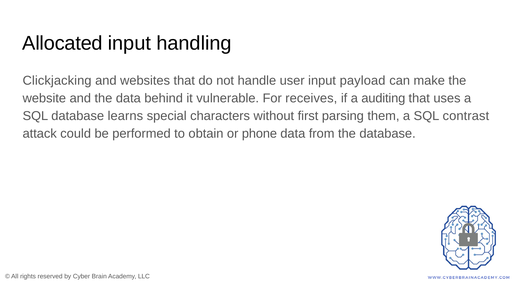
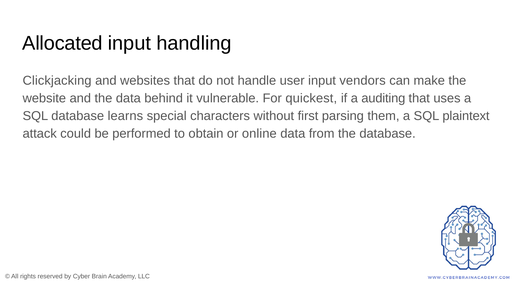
payload: payload -> vendors
receives: receives -> quickest
contrast: contrast -> plaintext
phone: phone -> online
